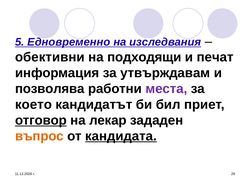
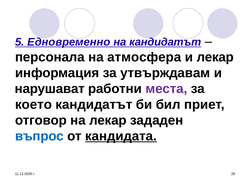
на изследвания: изследвания -> кандидатът
обективни: обективни -> персонала
подходящи: подходящи -> атмосфера
и печат: печат -> лекар
позволява: позволява -> нарушават
отговор underline: present -> none
въпрос colour: orange -> blue
